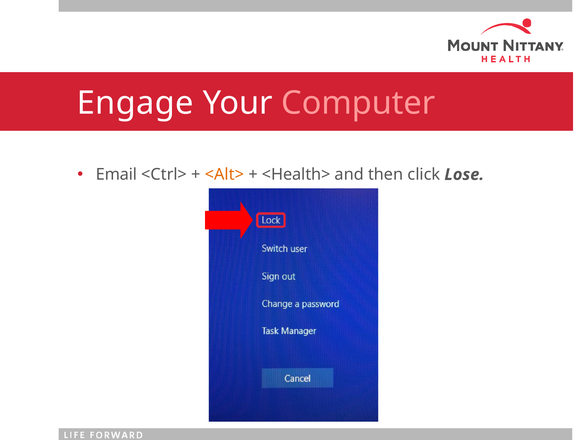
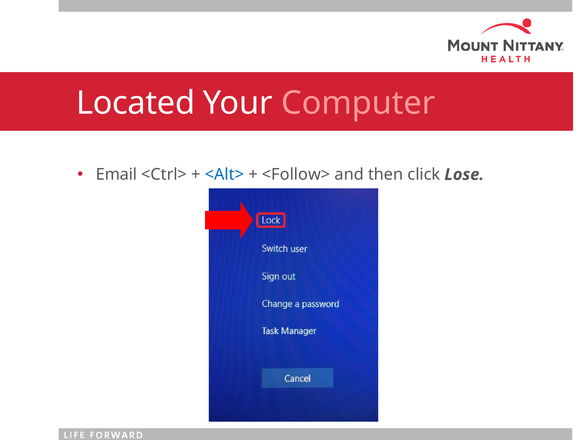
Engage: Engage -> Located
<Alt> colour: orange -> blue
<Health>: <Health> -> <Follow>
